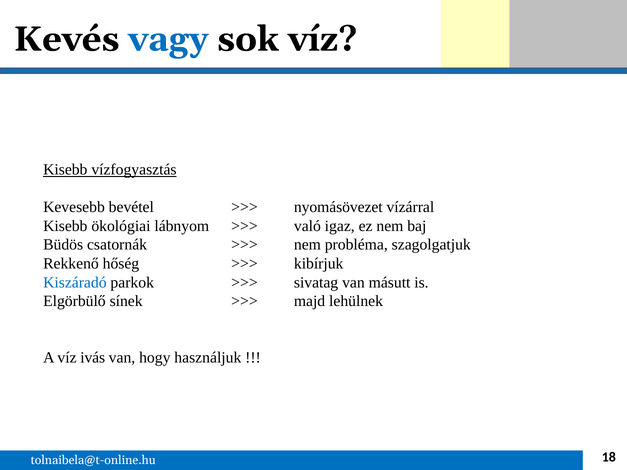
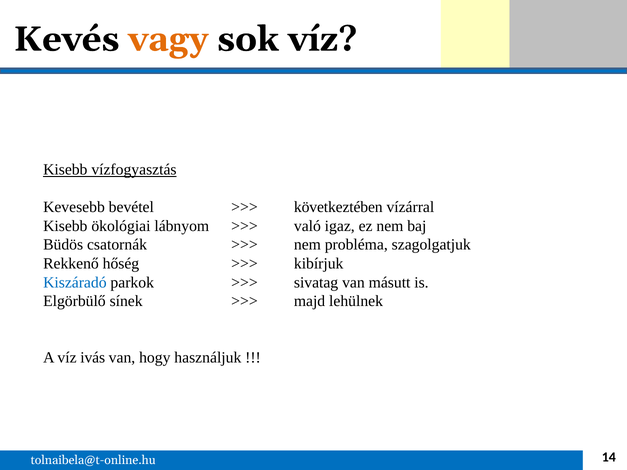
vagy colour: blue -> orange
nyomásövezet: nyomásövezet -> következtében
18: 18 -> 14
